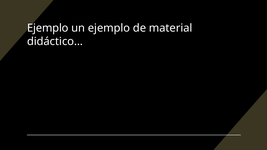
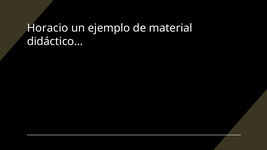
Ejemplo at (48, 28): Ejemplo -> Horacio
